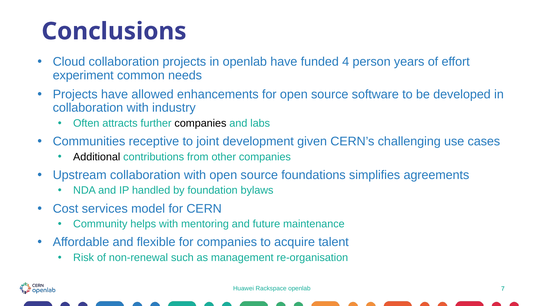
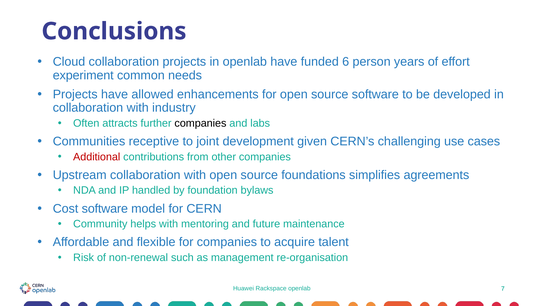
4: 4 -> 6
Additional colour: black -> red
Cost services: services -> software
